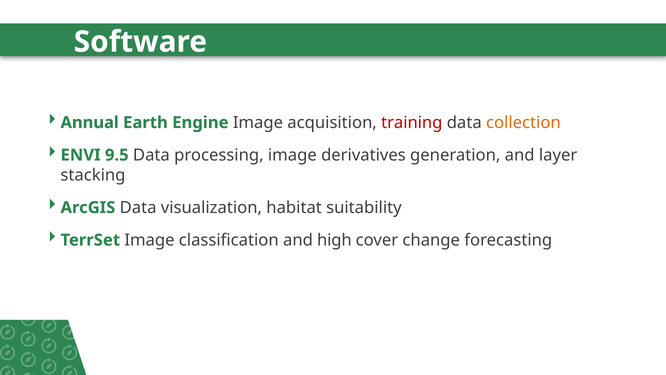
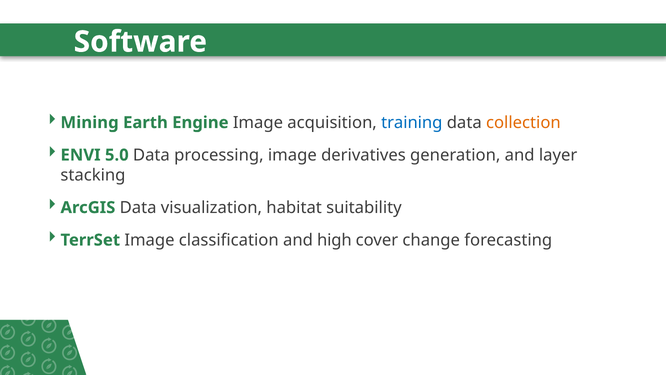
Annual: Annual -> Mining
training colour: red -> blue
9.5: 9.5 -> 5.0
